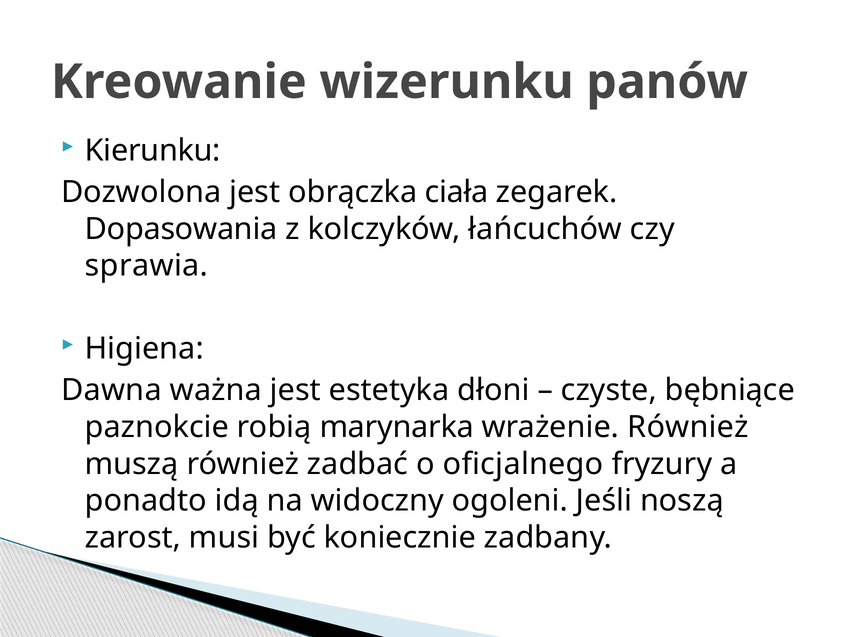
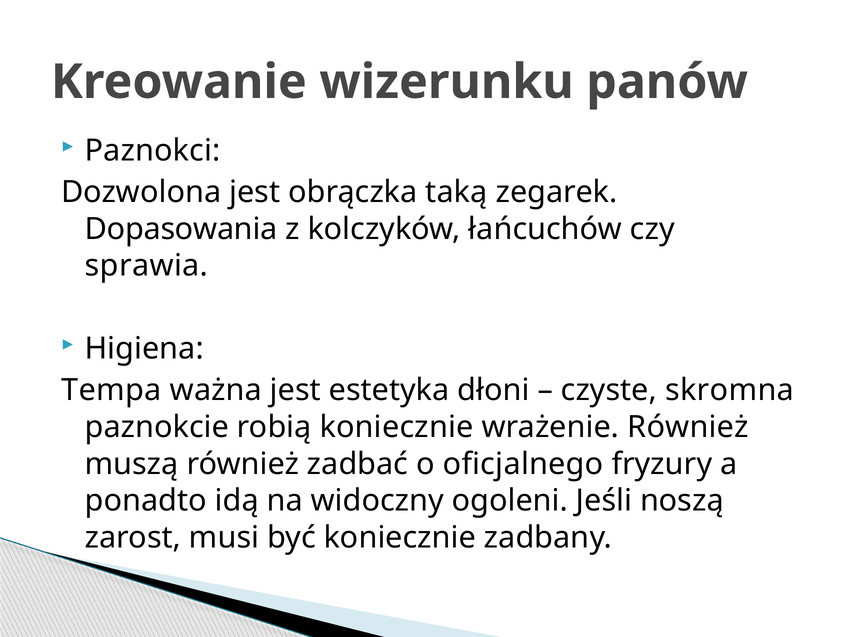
Kierunku: Kierunku -> Paznokci
ciała: ciała -> taką
Dawna: Dawna -> Tempa
bębniące: bębniące -> skromna
robią marynarka: marynarka -> koniecznie
